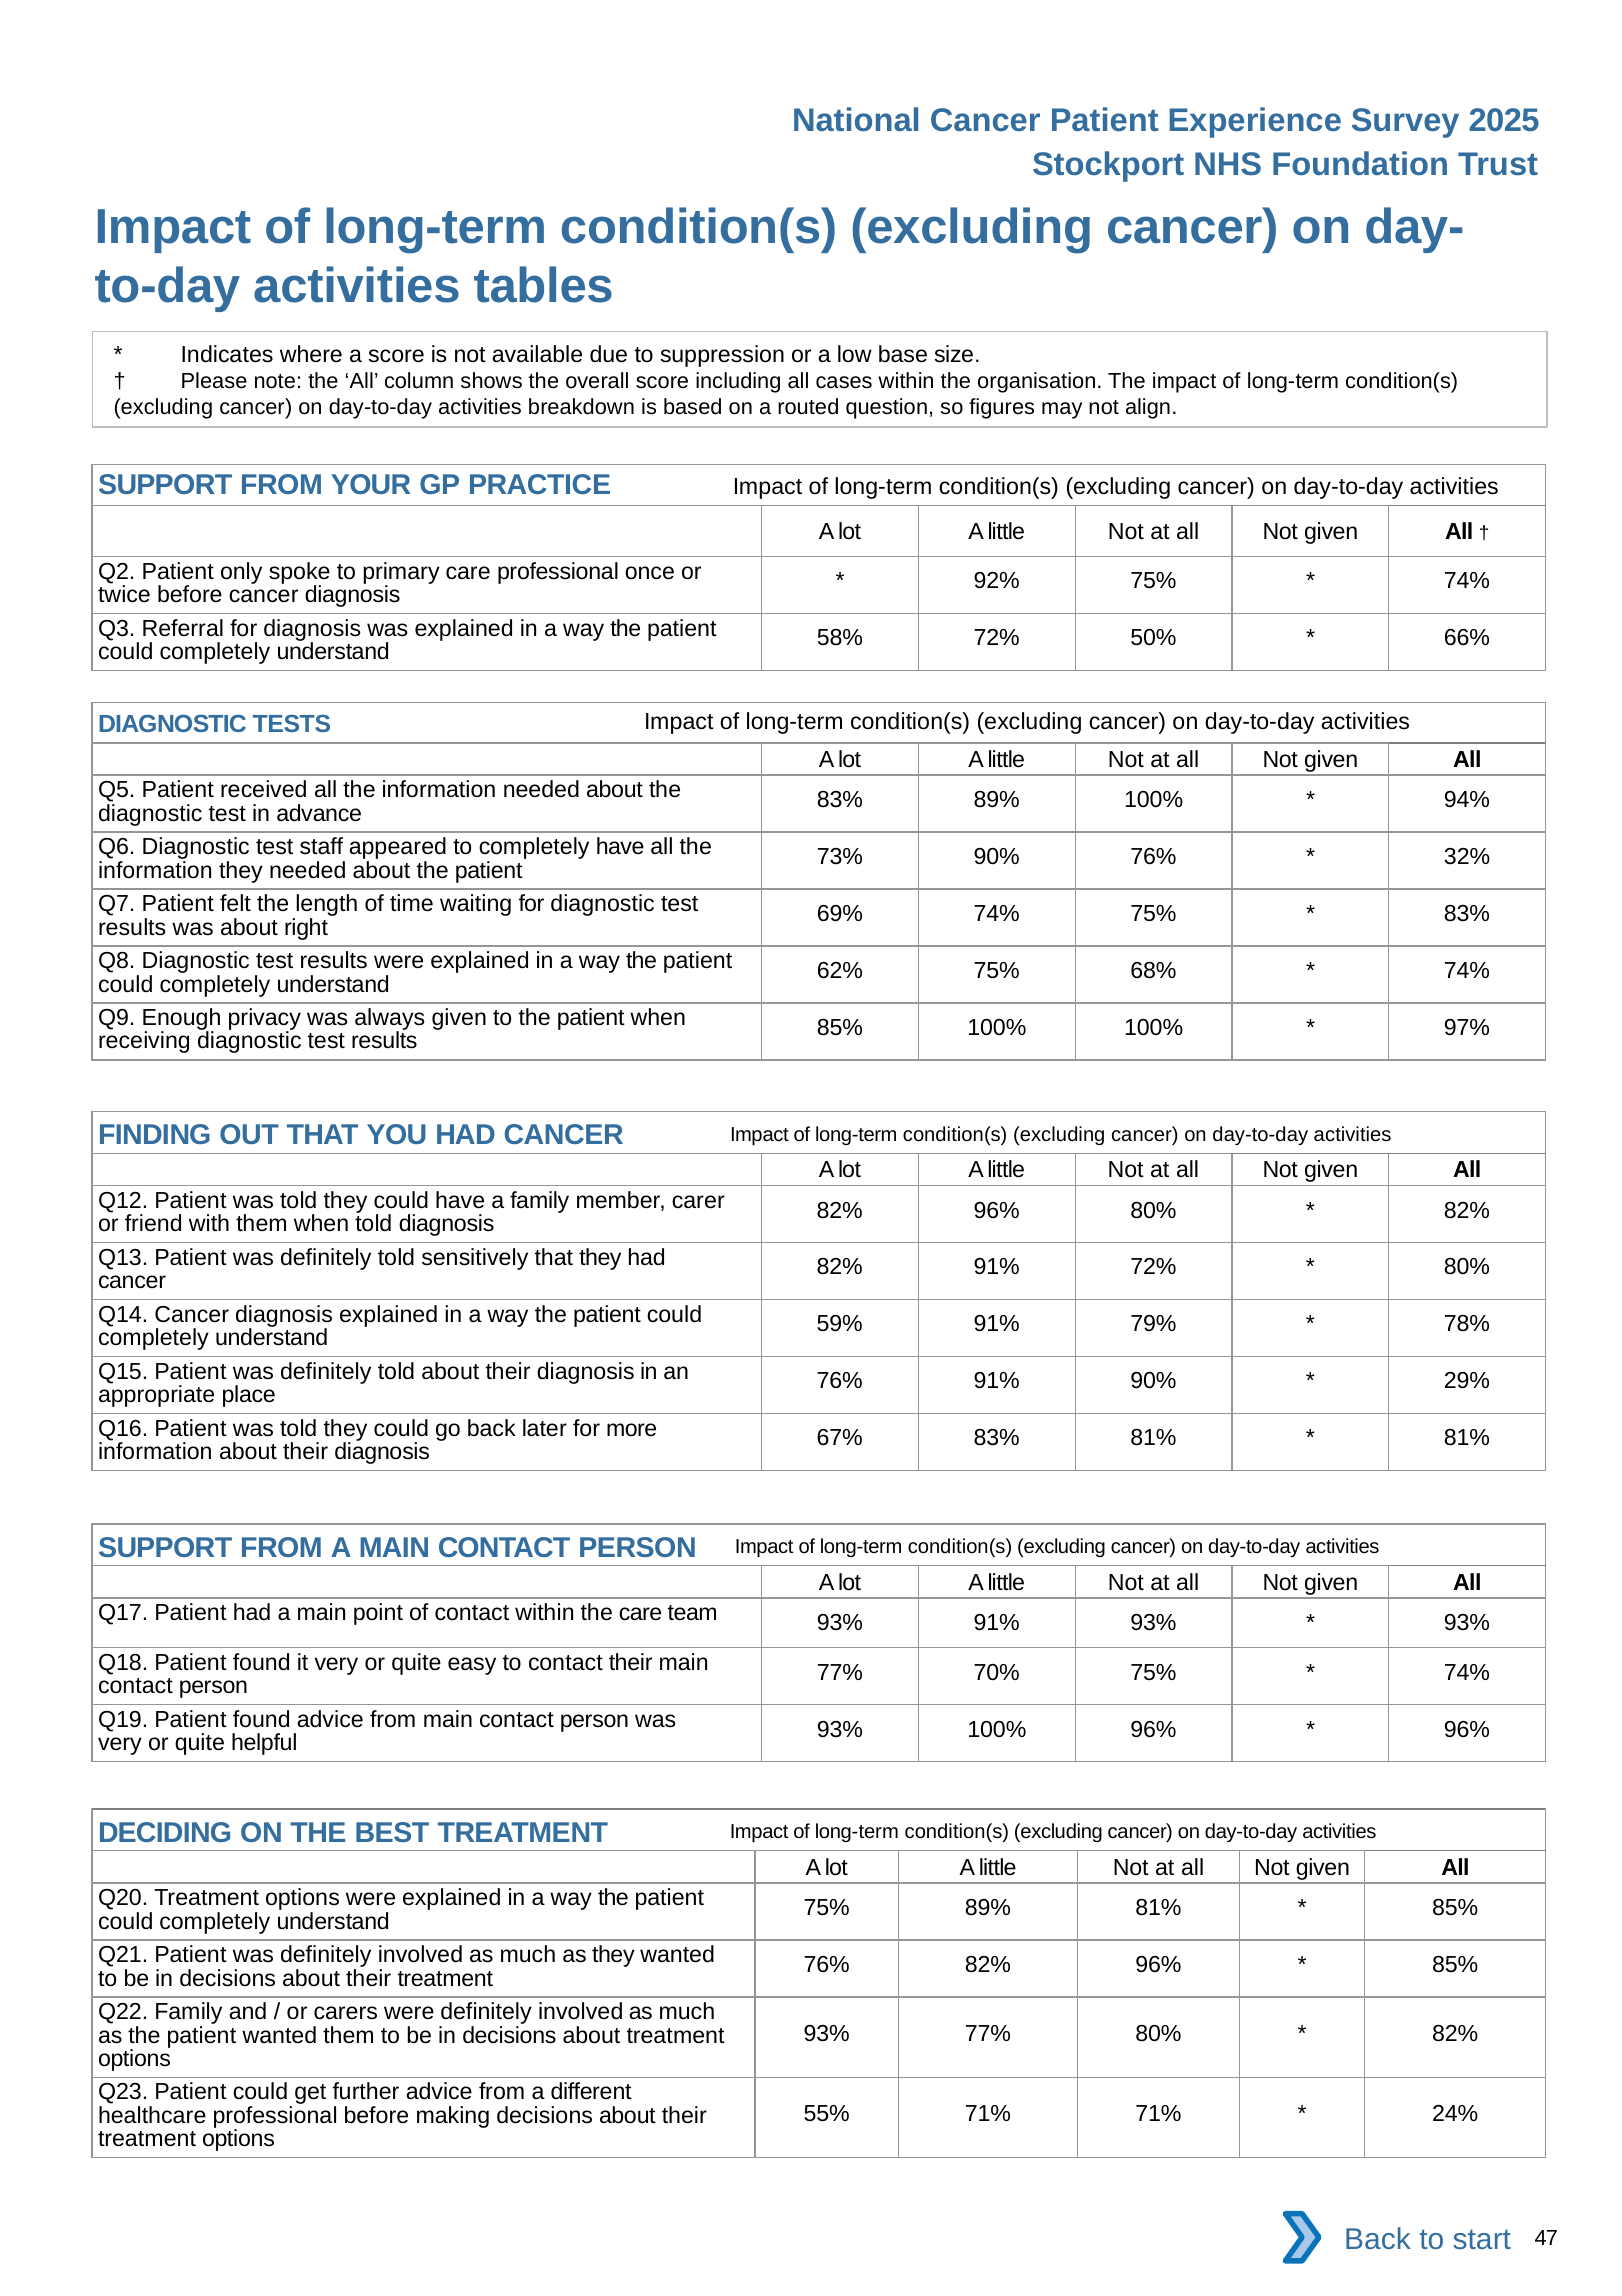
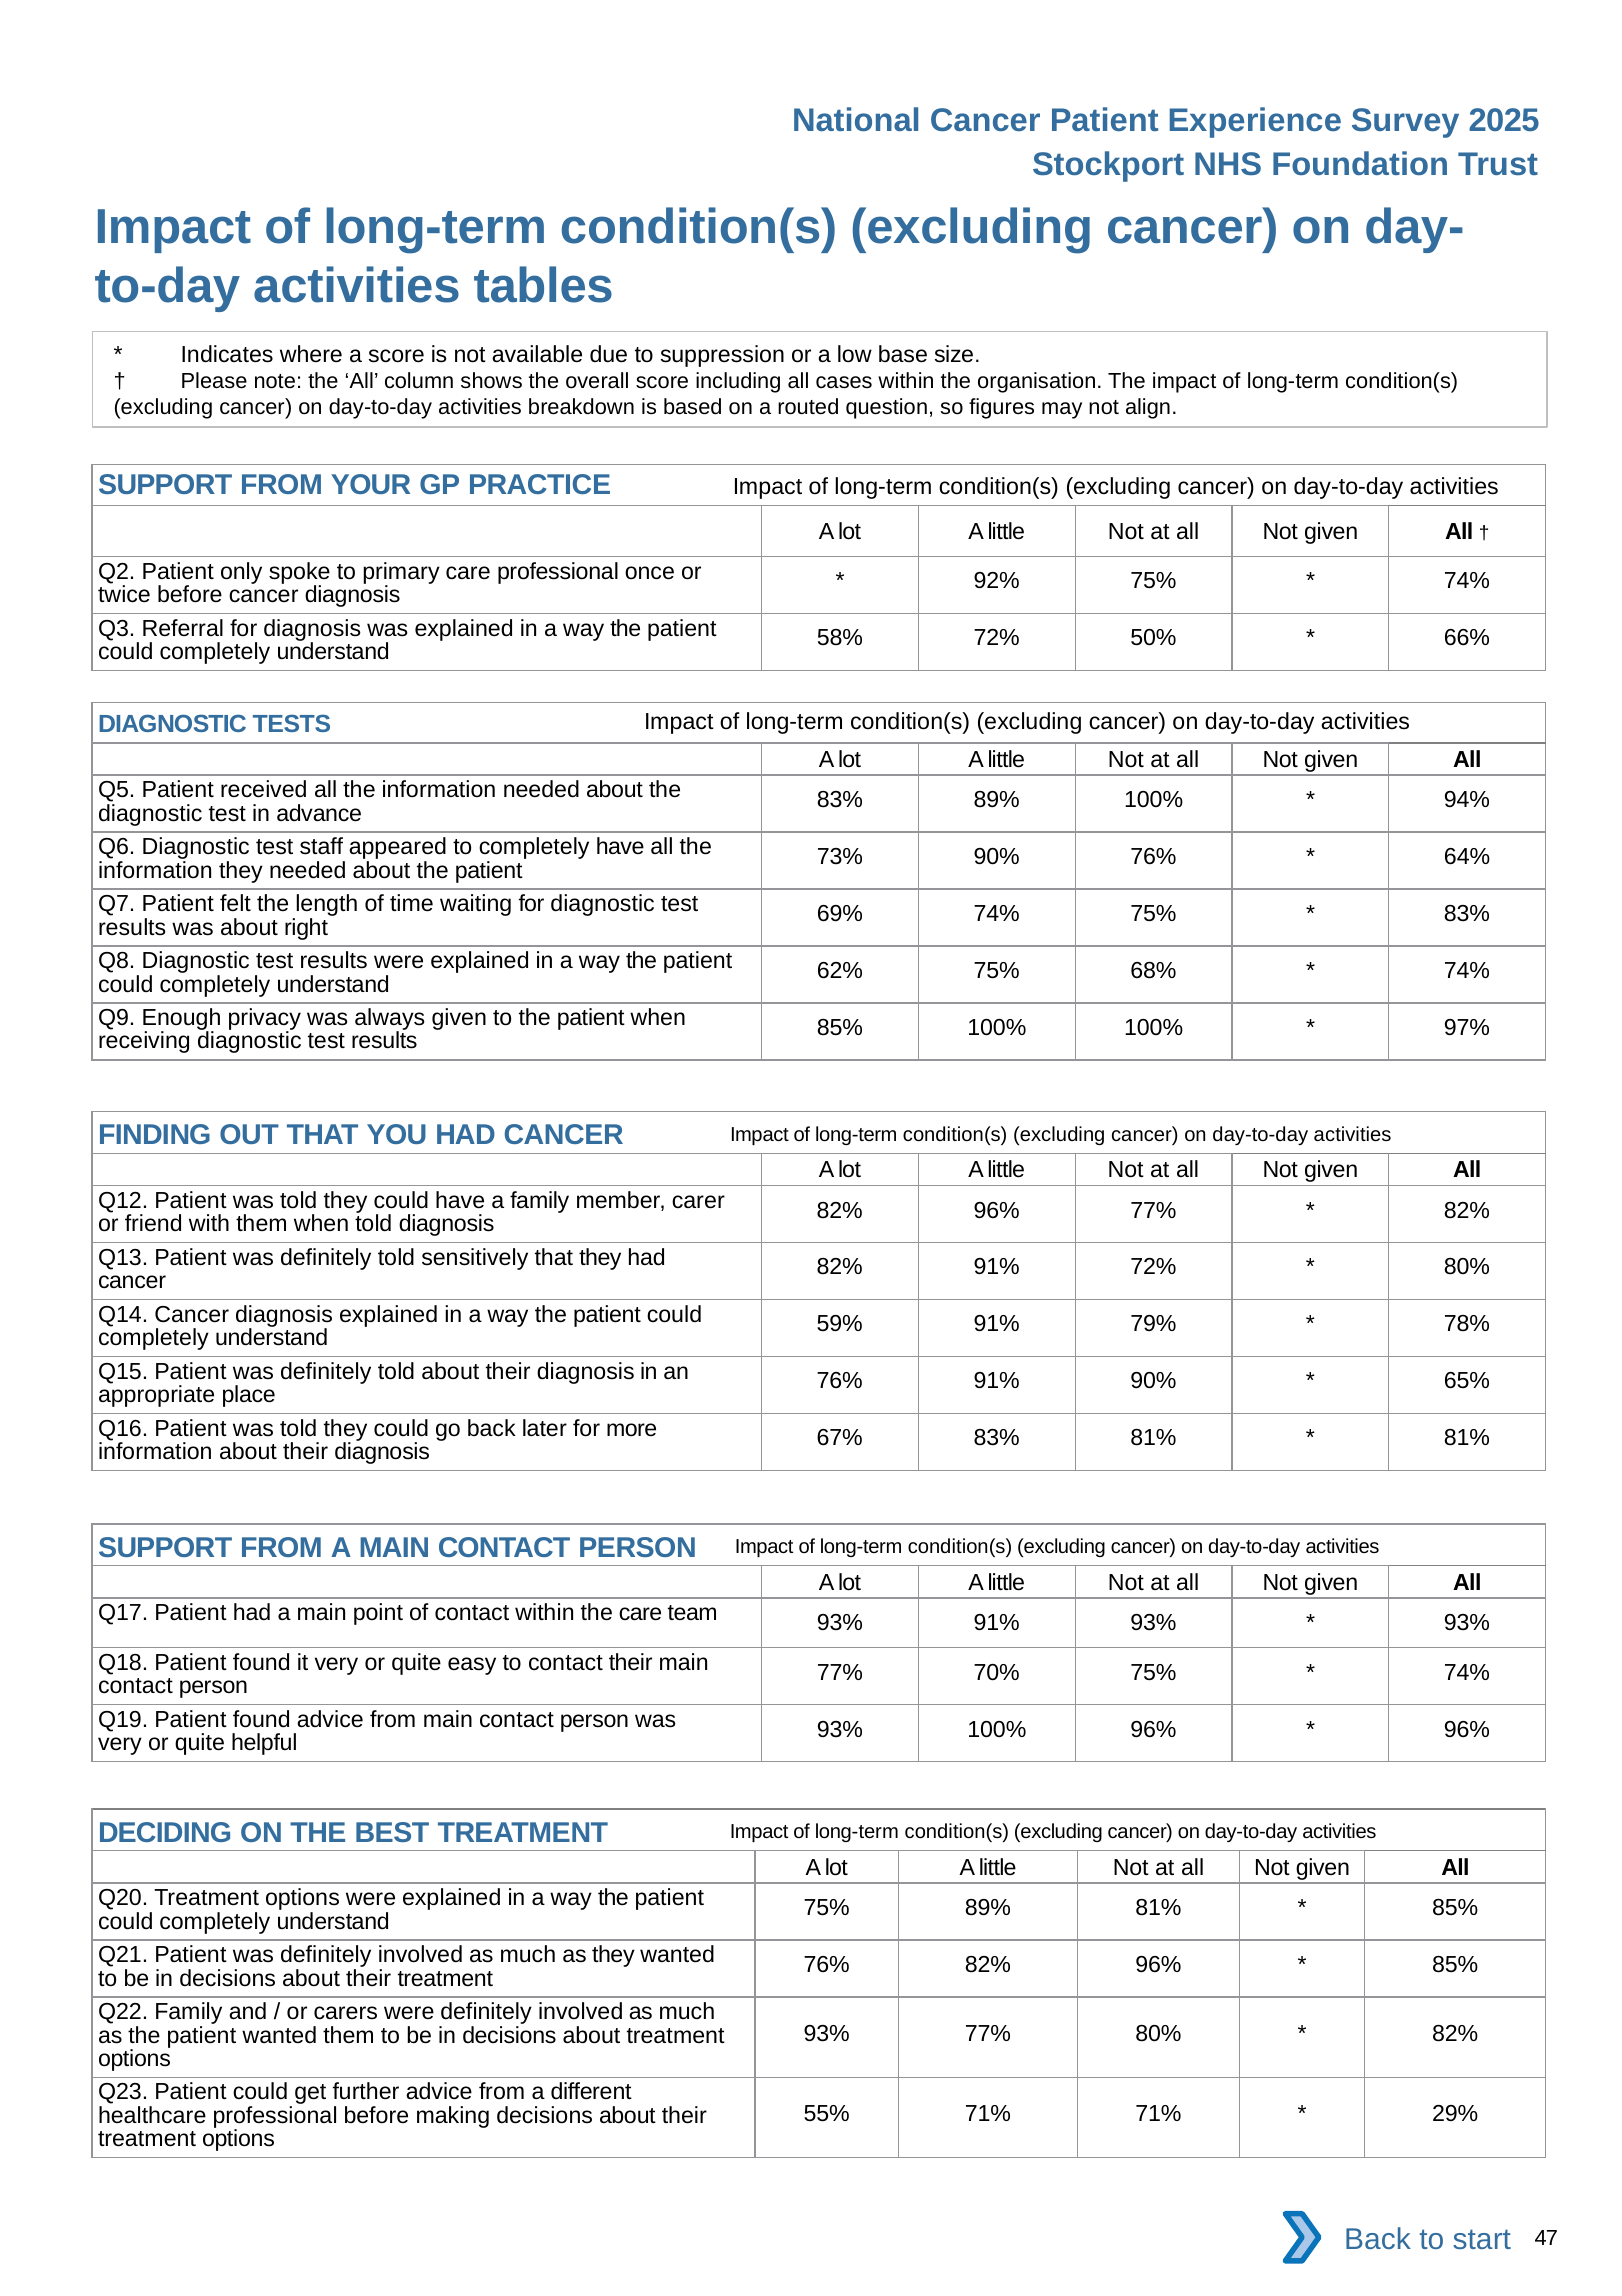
32%: 32% -> 64%
96% 80%: 80% -> 77%
29%: 29% -> 65%
24%: 24% -> 29%
